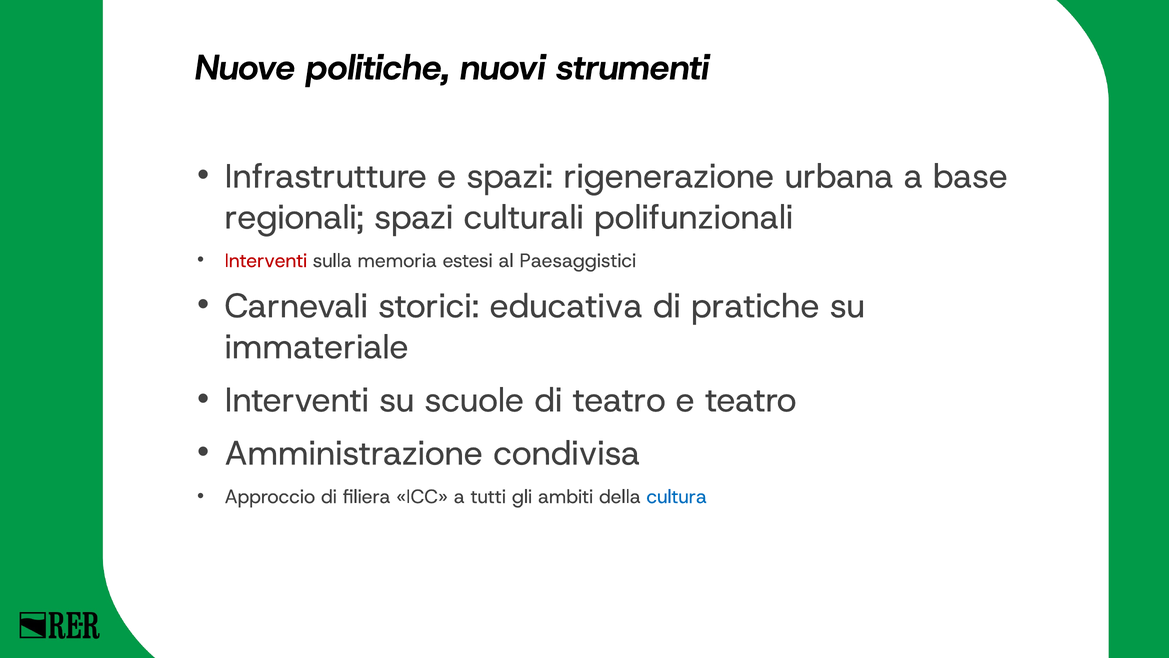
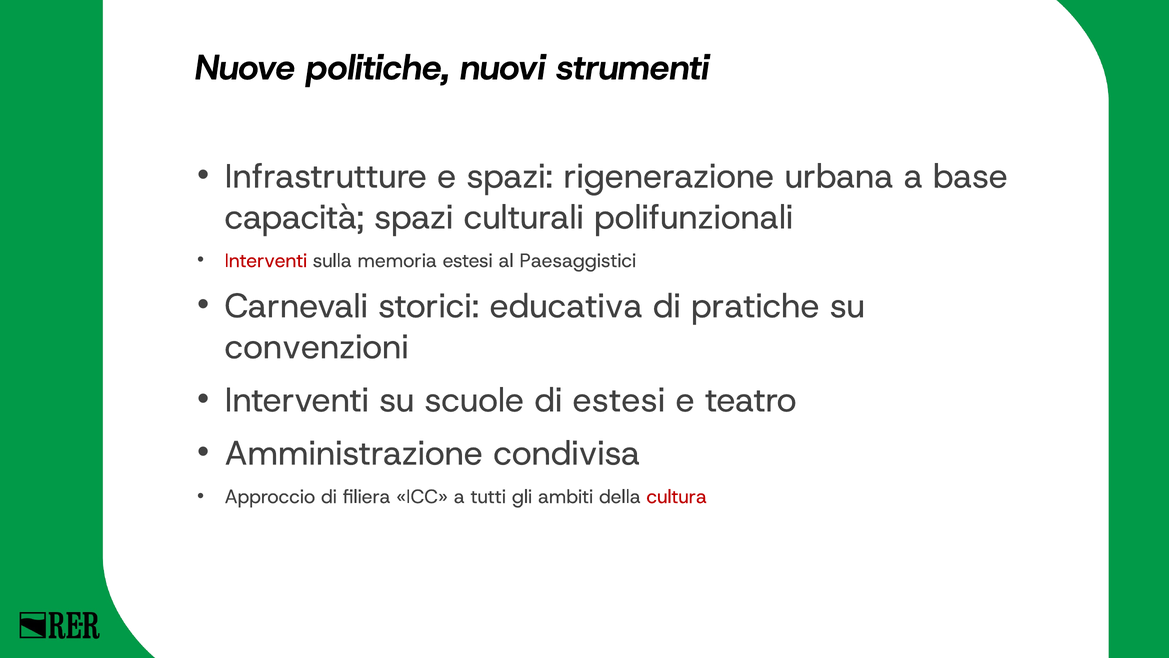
regionali: regionali -> capacità
immateriale: immateriale -> convenzioni
di teatro: teatro -> estesi
cultura colour: blue -> red
